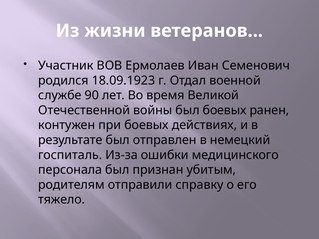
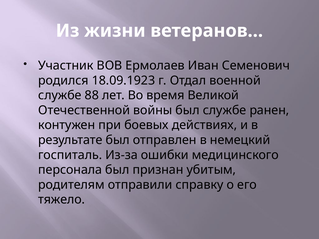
90: 90 -> 88
был боевых: боевых -> службе
